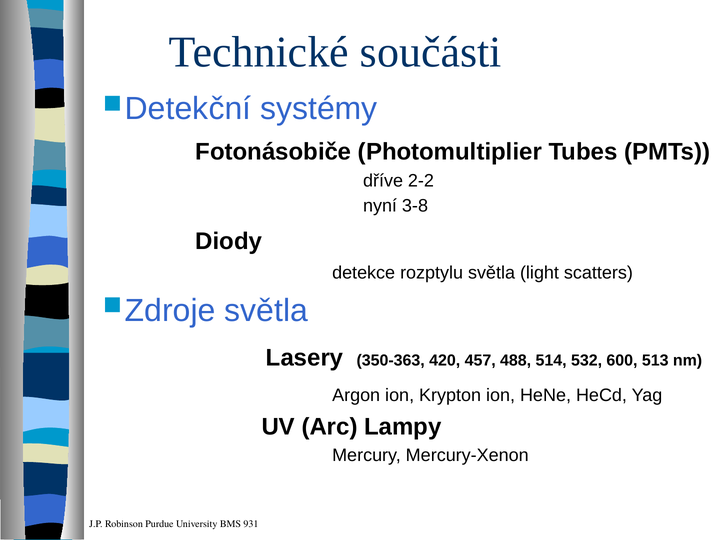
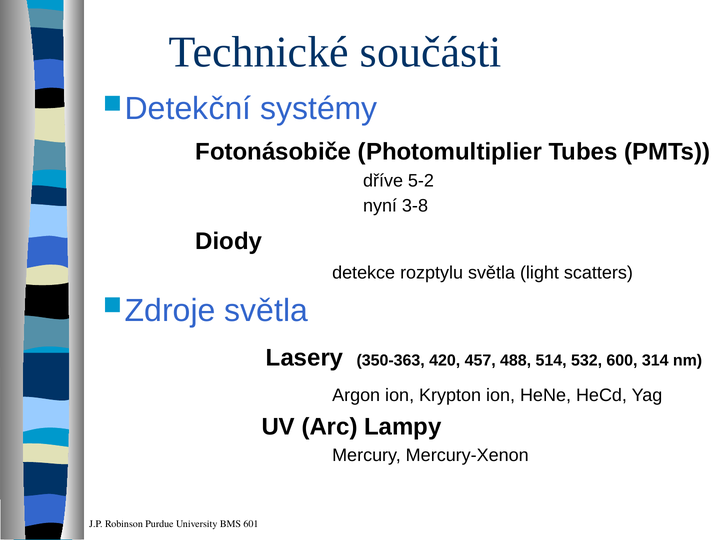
2-2: 2-2 -> 5-2
513: 513 -> 314
931: 931 -> 601
